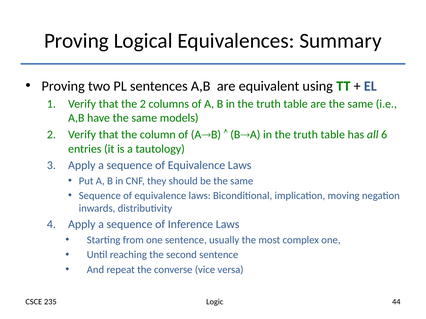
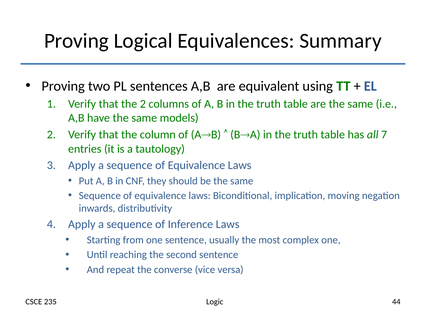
6: 6 -> 7
